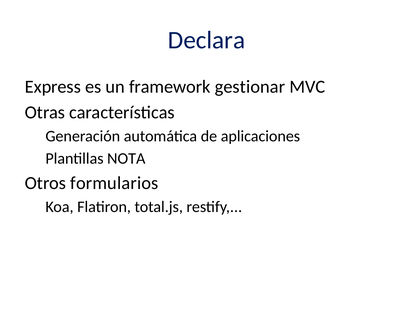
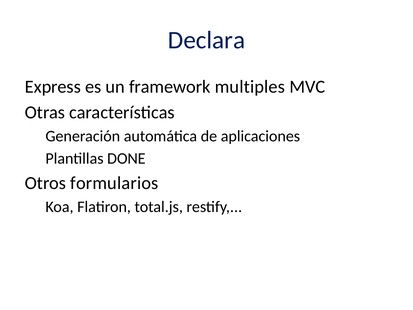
gestionar: gestionar -> multiples
NOTA: NOTA -> DONE
